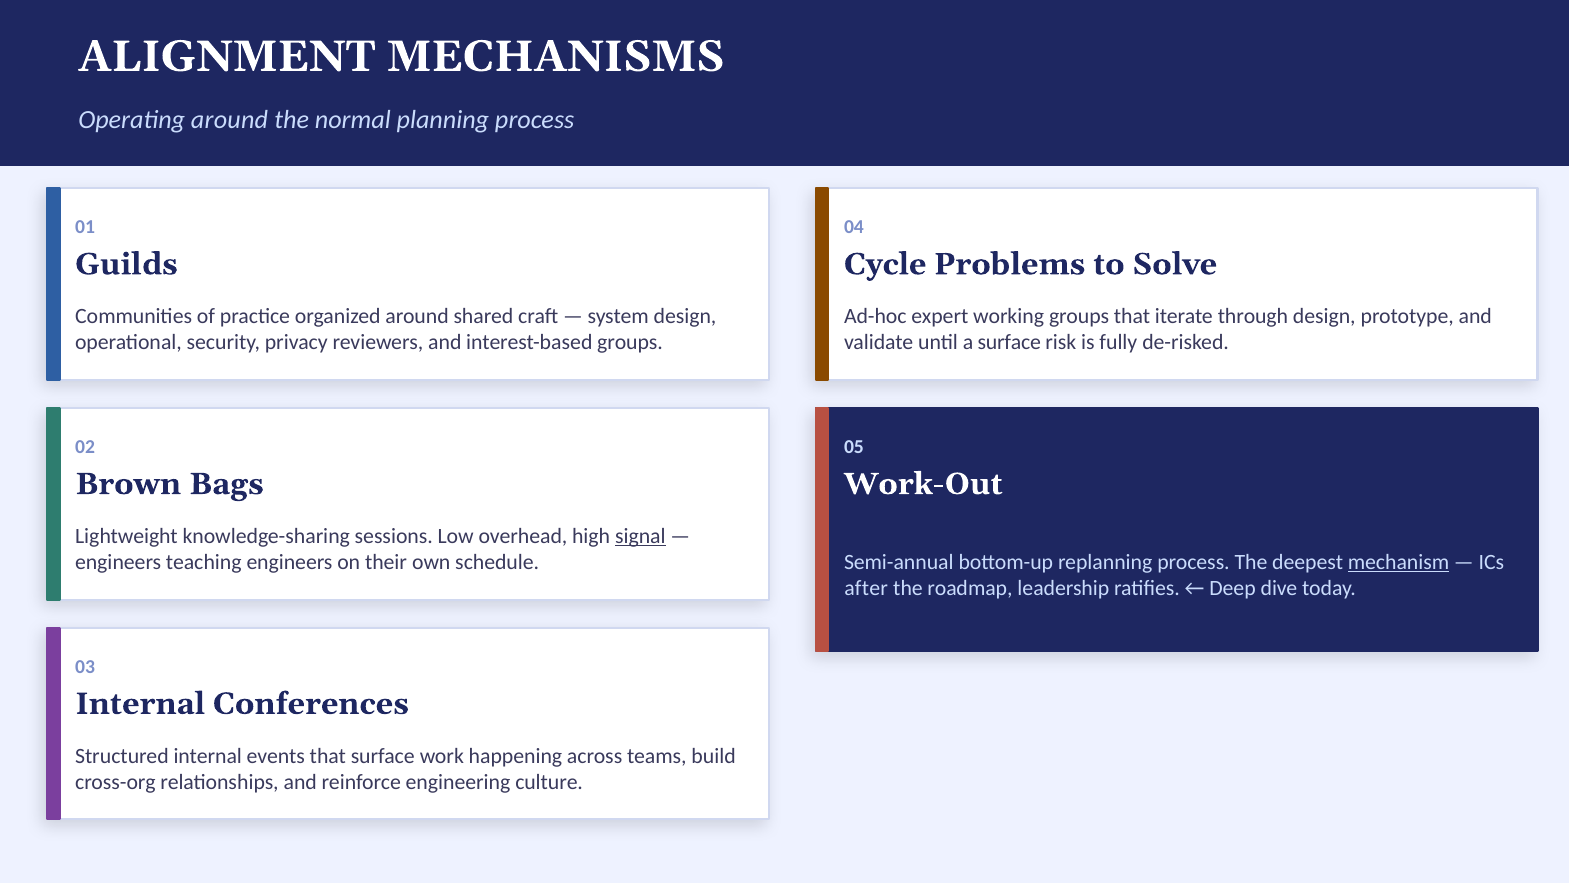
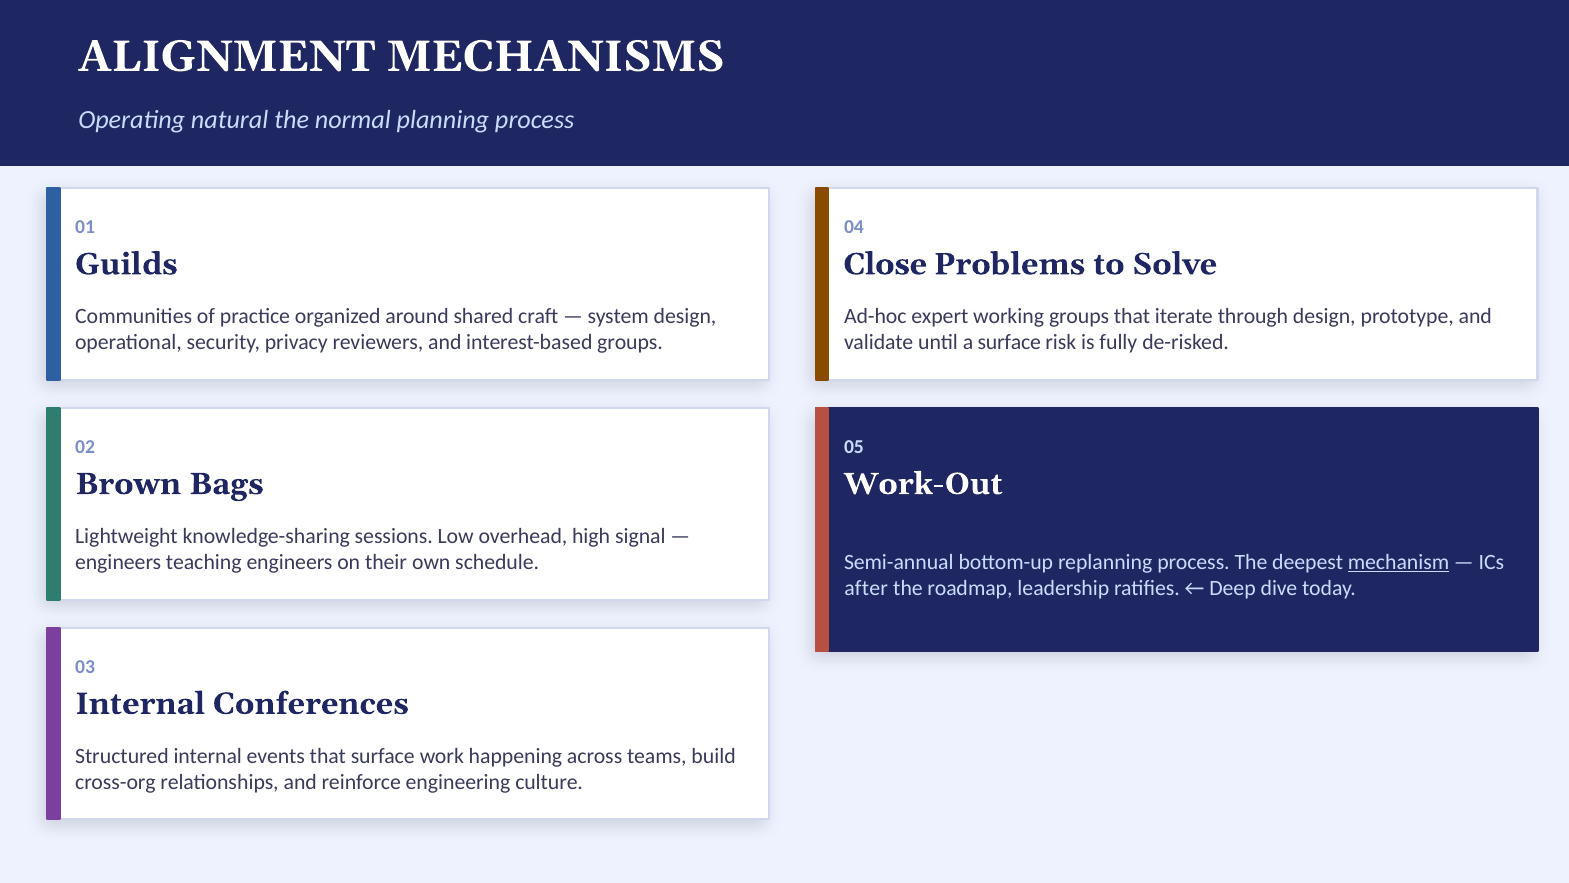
Operating around: around -> natural
Cycle: Cycle -> Close
signal underline: present -> none
